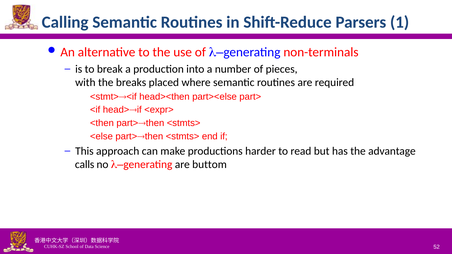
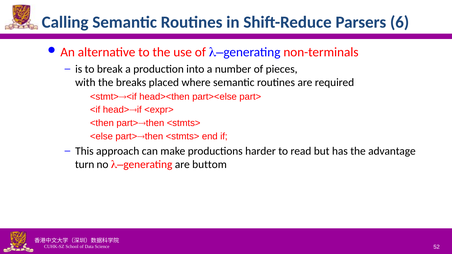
1: 1 -> 6
calls: calls -> turn
